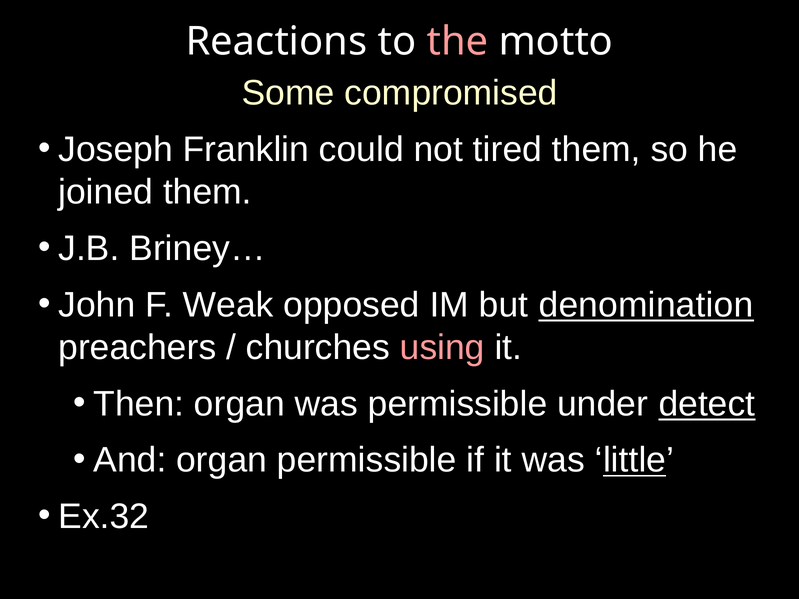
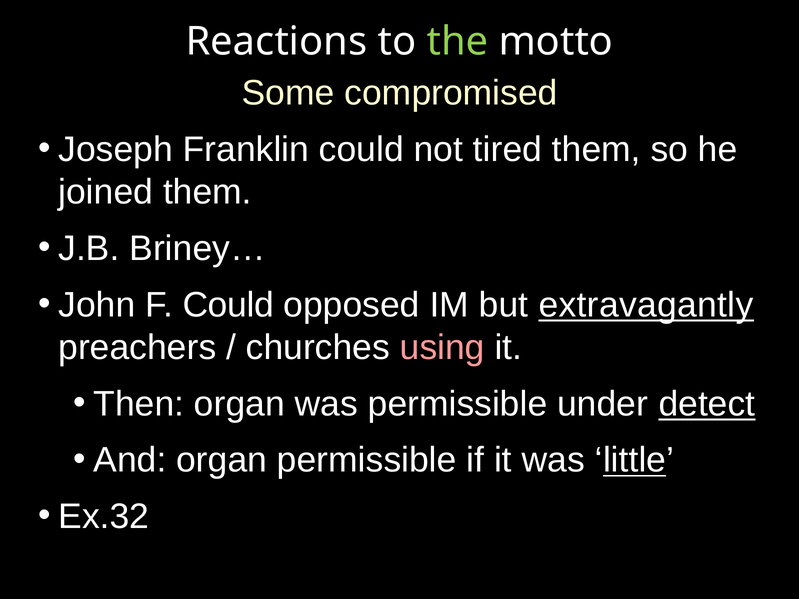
the colour: pink -> light green
F Weak: Weak -> Could
denomination: denomination -> extravagantly
